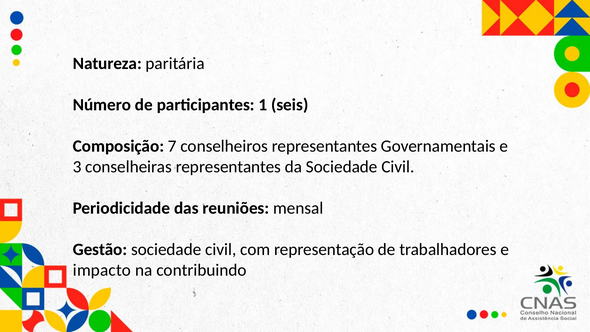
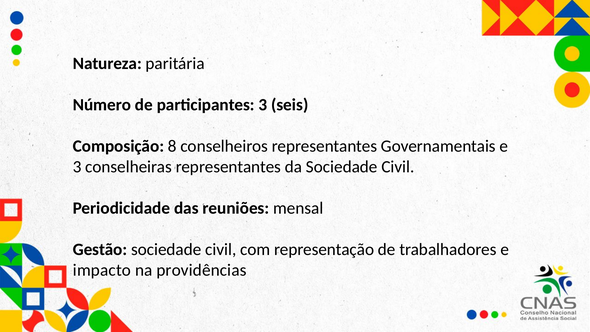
participantes 1: 1 -> 3
7: 7 -> 8
contribuindo: contribuindo -> providências
